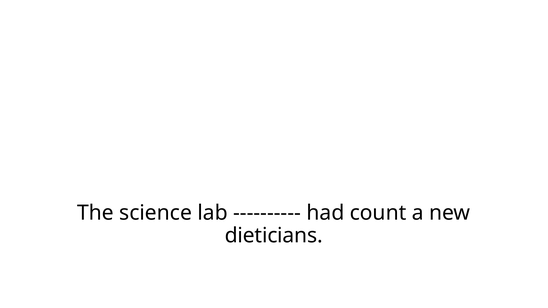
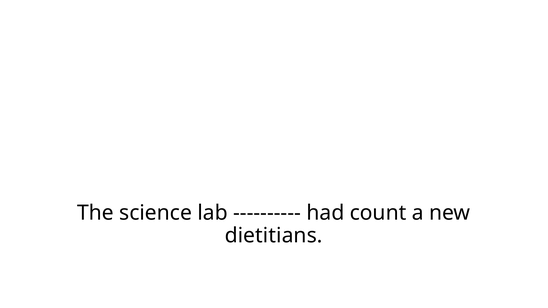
dieticians: dieticians -> dietitians
